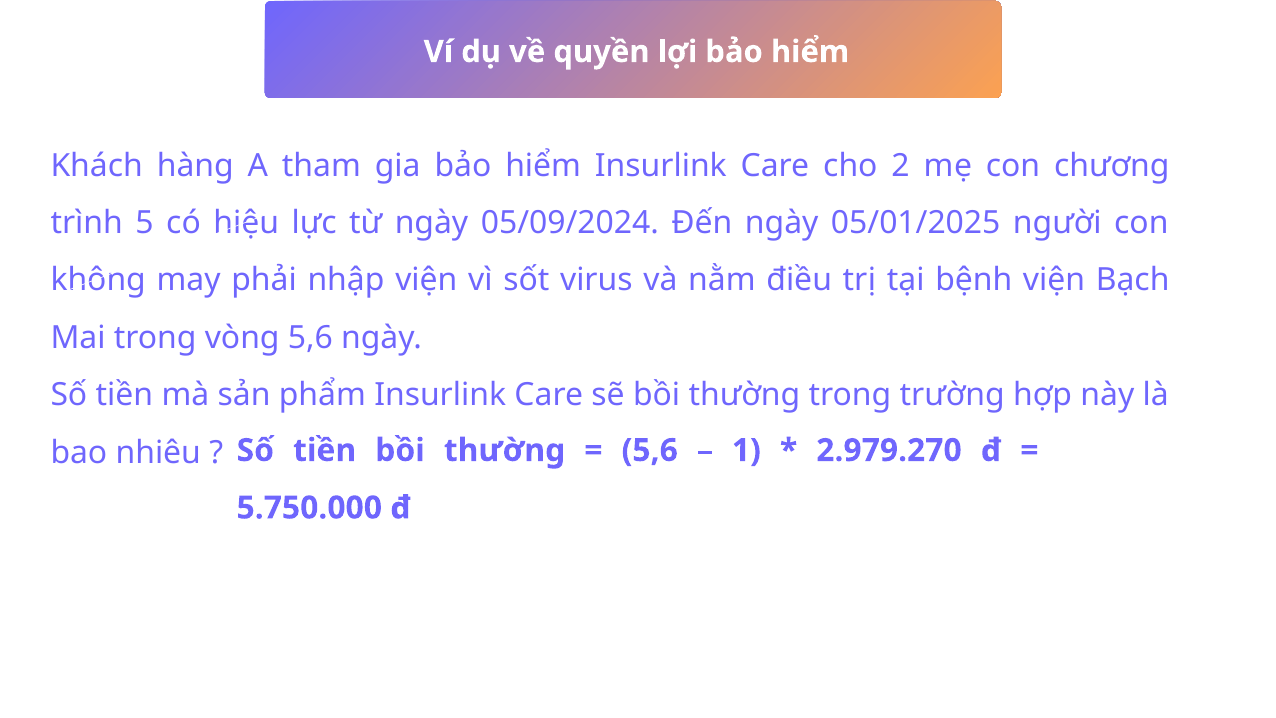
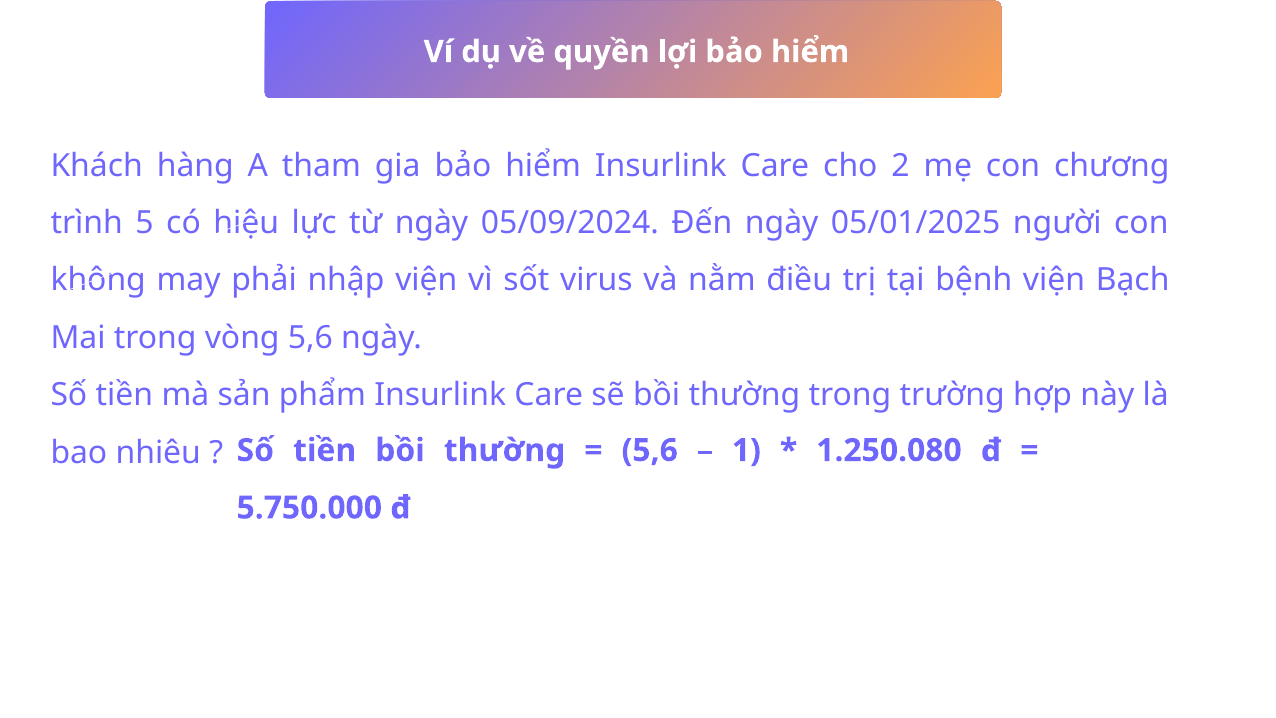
2.979.270: 2.979.270 -> 1.250.080
